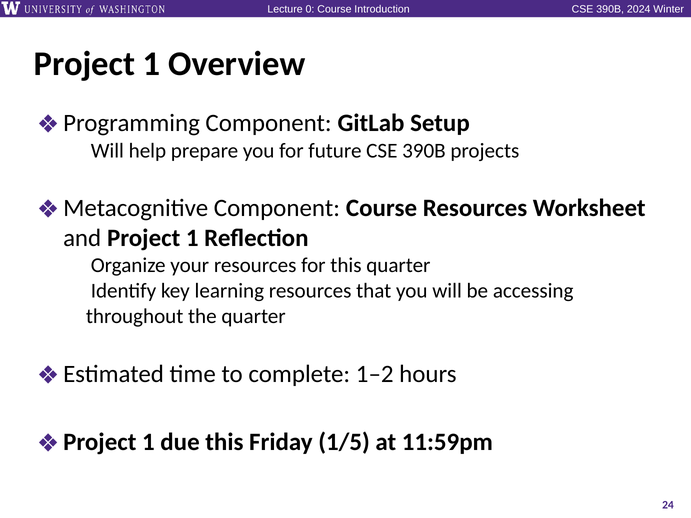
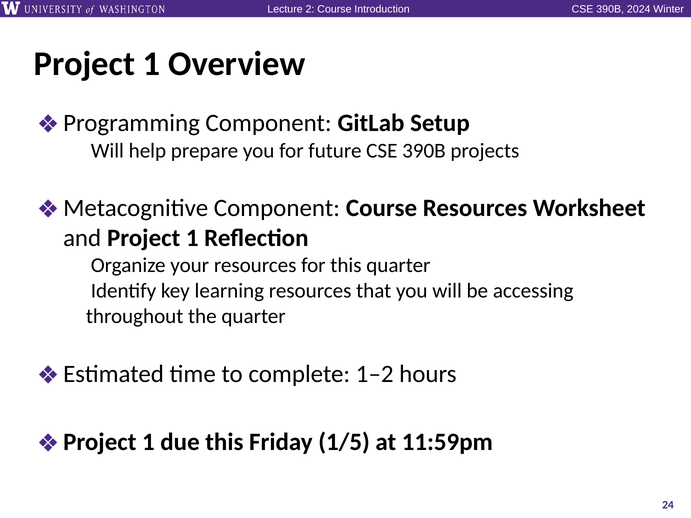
0: 0 -> 2
